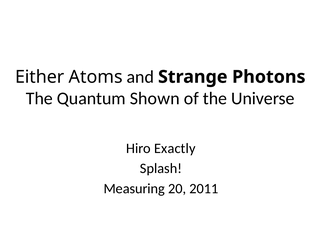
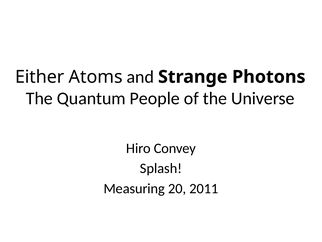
Shown: Shown -> People
Exactly: Exactly -> Convey
